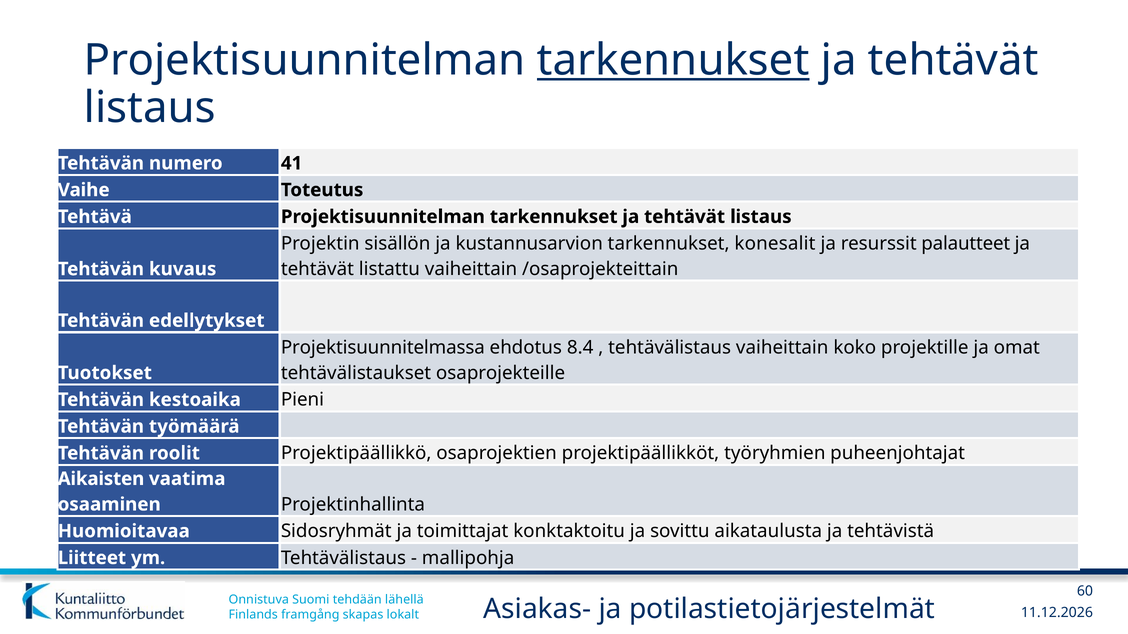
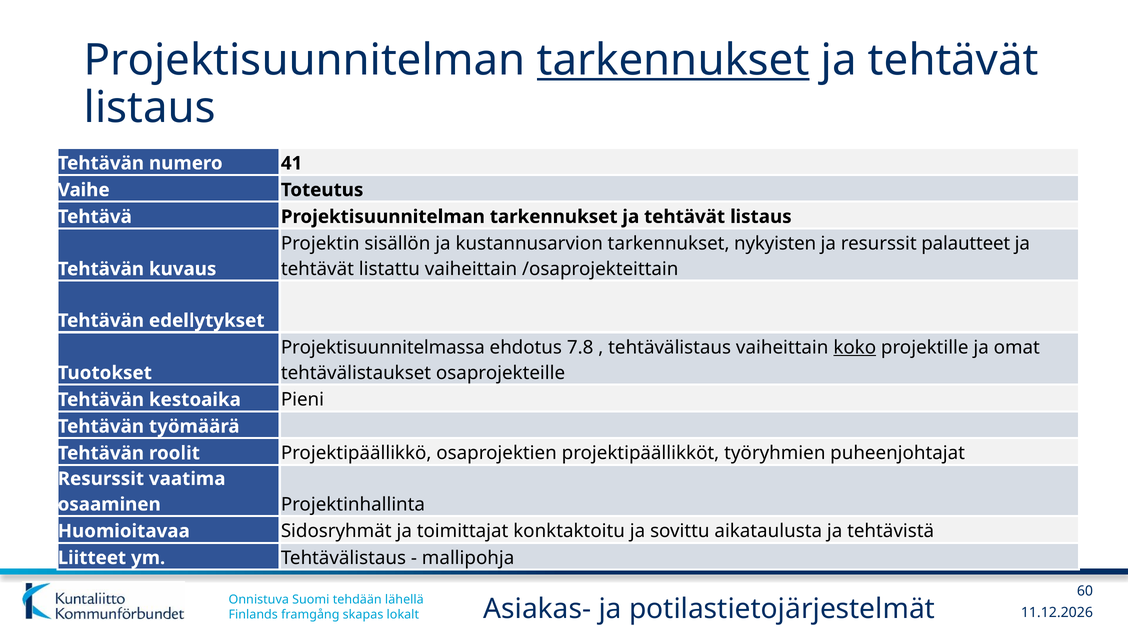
konesalit: konesalit -> nykyisten
8.4: 8.4 -> 7.8
koko underline: none -> present
Aikaisten at (101, 479): Aikaisten -> Resurssit
